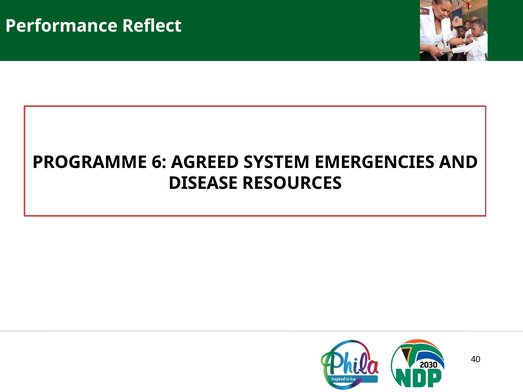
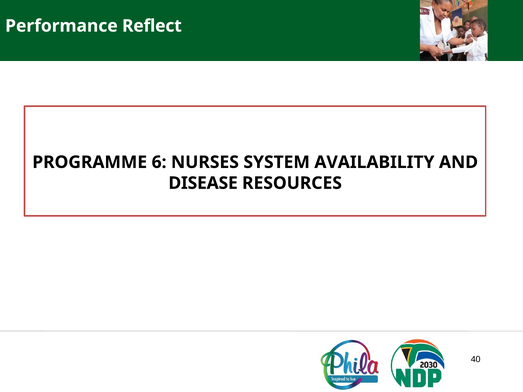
AGREED: AGREED -> NURSES
EMERGENCIES: EMERGENCIES -> AVAILABILITY
